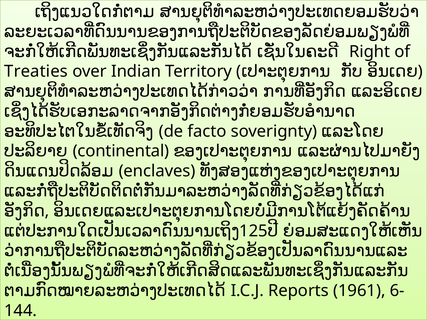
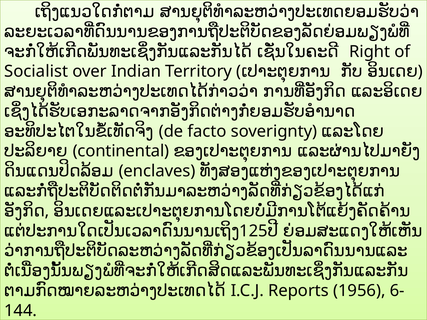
Treaties: Treaties -> Socialist
1961: 1961 -> 1956
